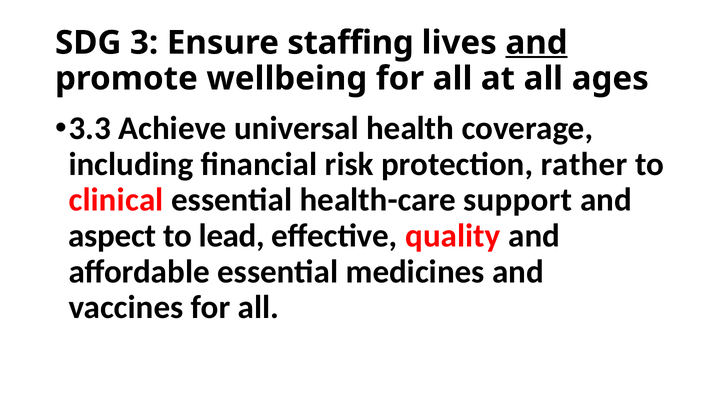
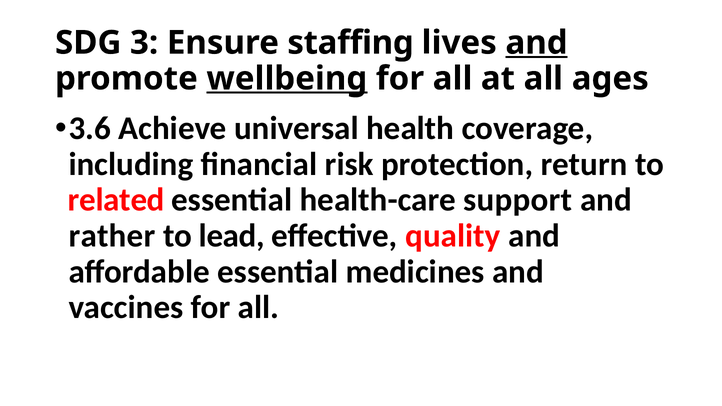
wellbeing underline: none -> present
3.3: 3.3 -> 3.6
rather: rather -> return
clinical: clinical -> related
aspect: aspect -> rather
